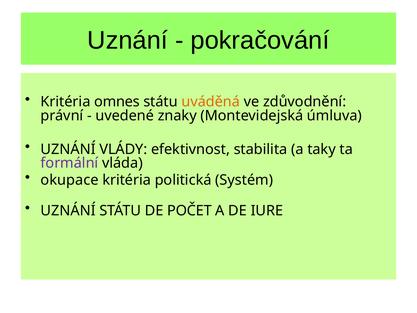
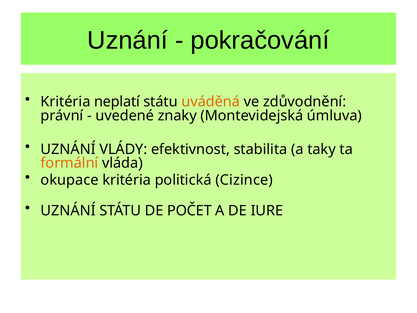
omnes: omnes -> neplatí
formální colour: purple -> orange
Systém: Systém -> Cizince
